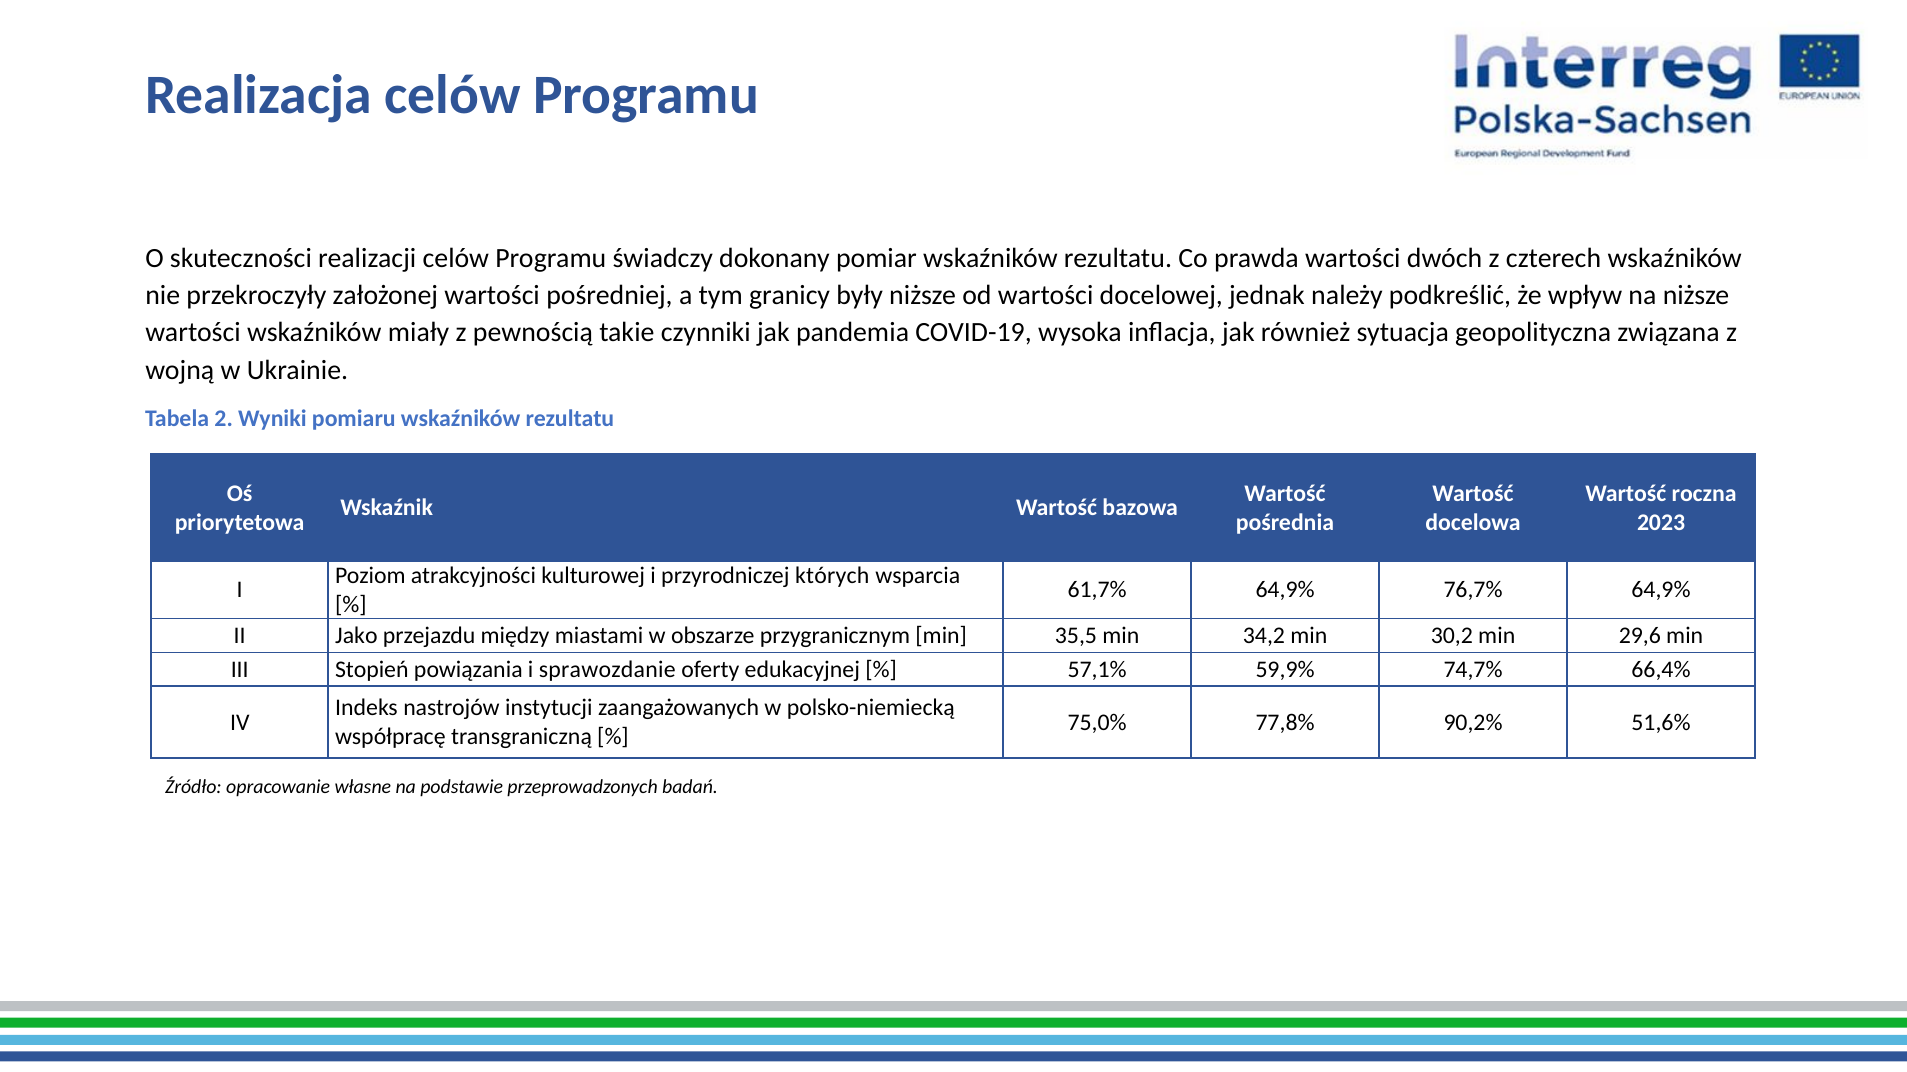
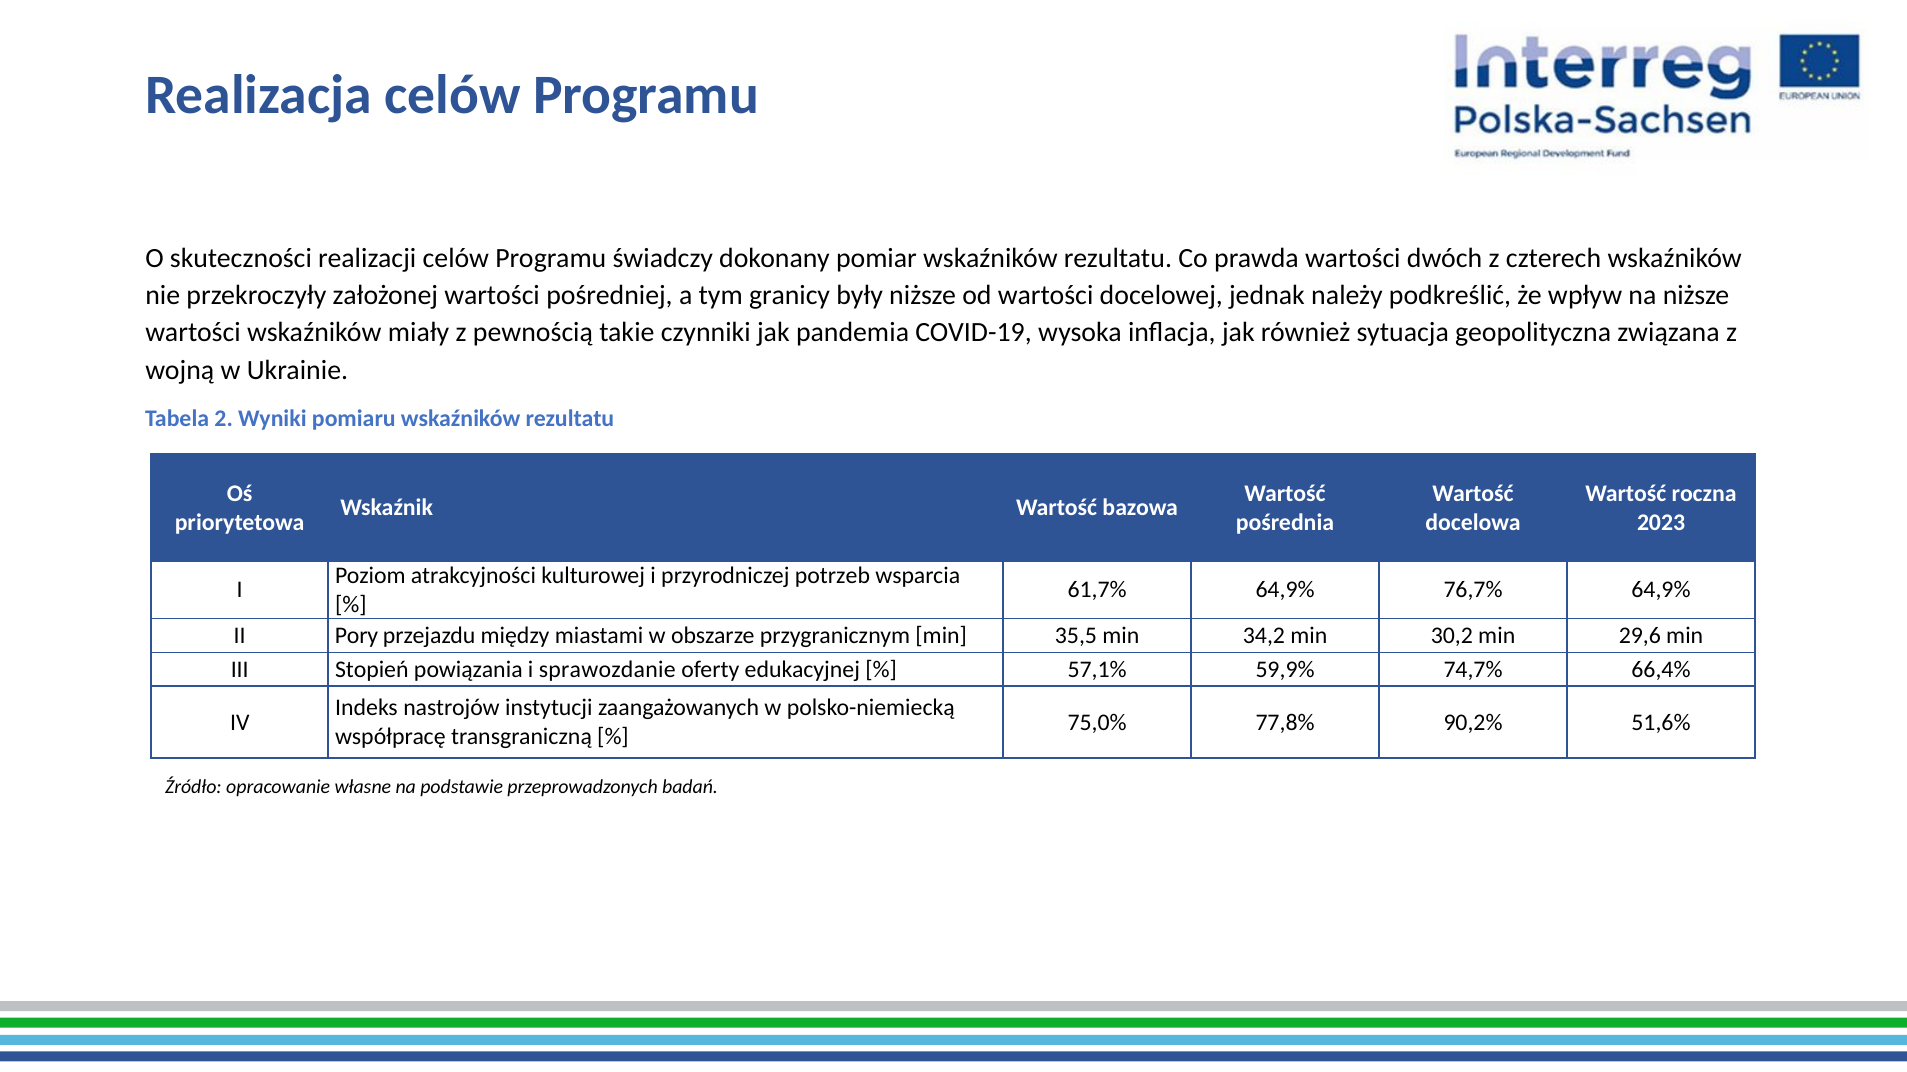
których: których -> potrzeb
Jako: Jako -> Pory
